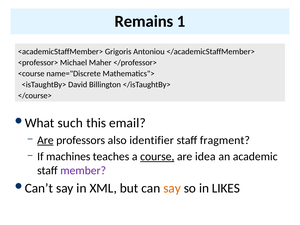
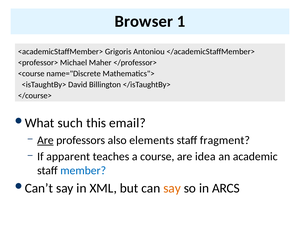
Remains: Remains -> Browser
identifier: identifier -> elements
machines: machines -> apparent
course underline: present -> none
member colour: purple -> blue
LIKES: LIKES -> ARCS
